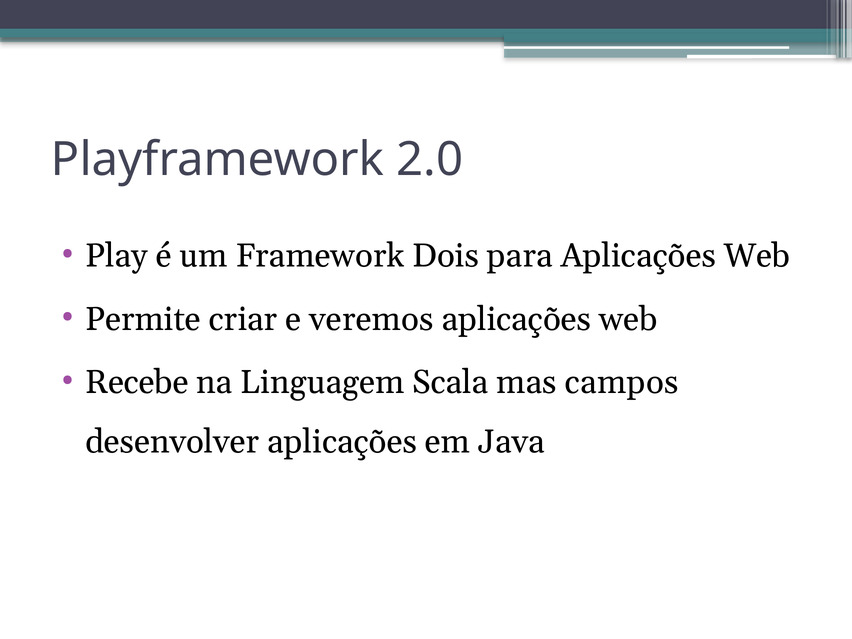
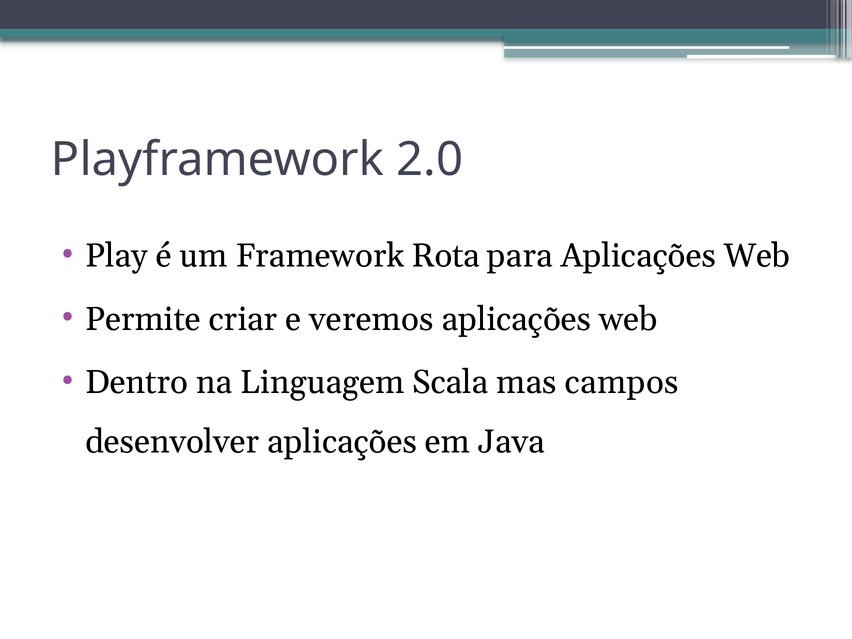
Dois: Dois -> Rota
Recebe: Recebe -> Dentro
